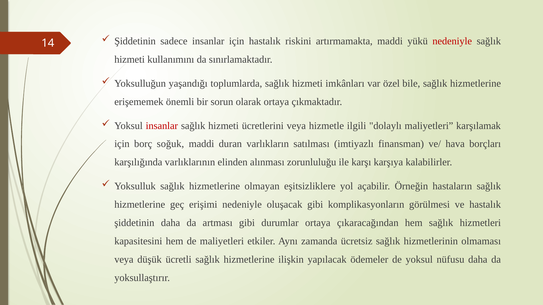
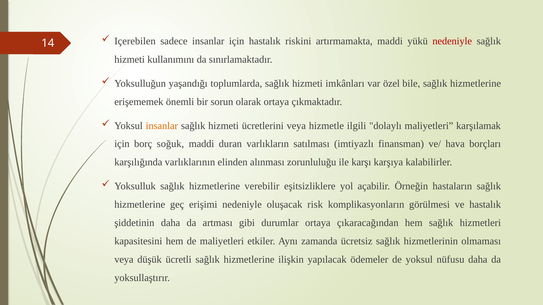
Şiddetinin at (135, 41): Şiddetinin -> Içerebilen
insanlar at (162, 126) colour: red -> orange
olmayan: olmayan -> verebilir
oluşacak gibi: gibi -> risk
